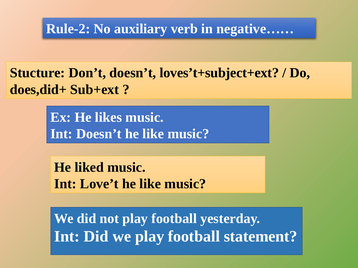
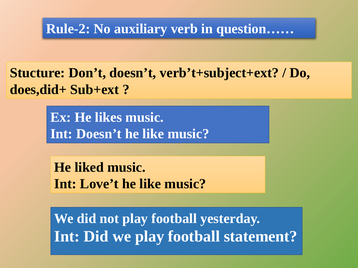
negative……: negative…… -> question……
loves’t+subject+ext: loves’t+subject+ext -> verb’t+subject+ext
